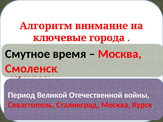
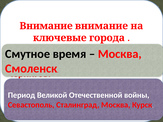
Алгоритм at (46, 26): Алгоритм -> Внимание
